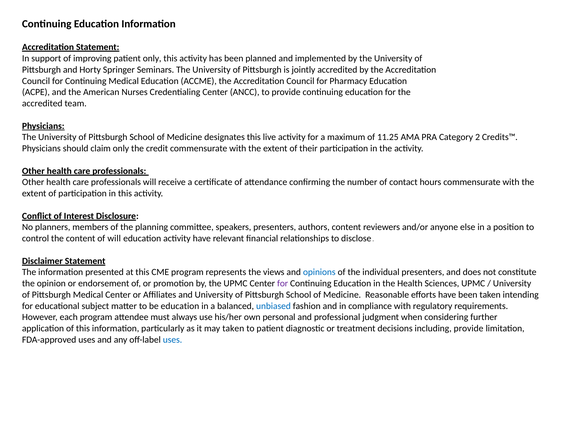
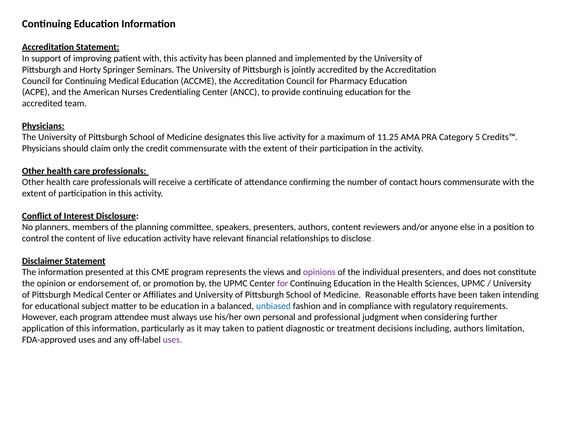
patient only: only -> with
2: 2 -> 5
of will: will -> live
opinions colour: blue -> purple
including provide: provide -> authors
uses at (173, 340) colour: blue -> purple
